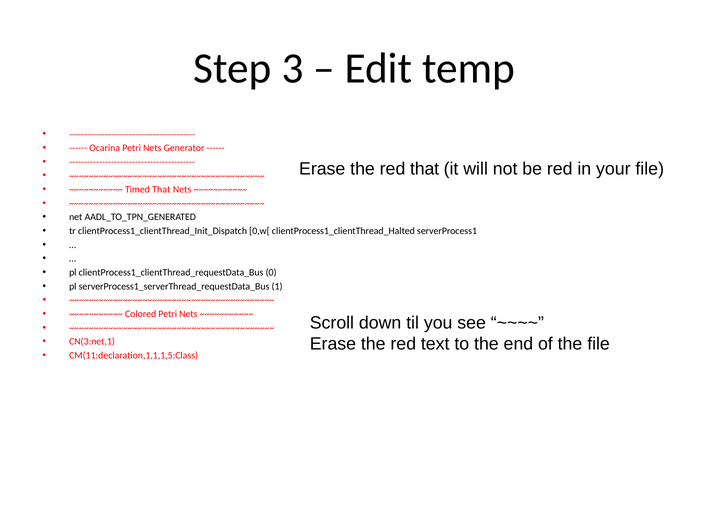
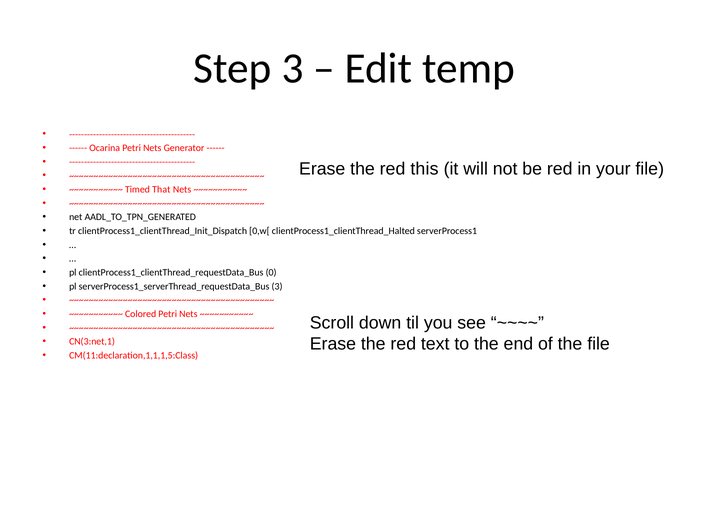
red that: that -> this
serverProcess1_serverThread_requestData_Bus 1: 1 -> 3
